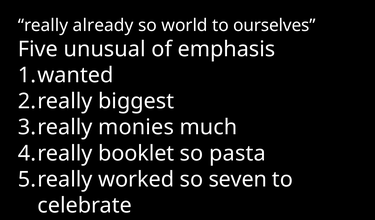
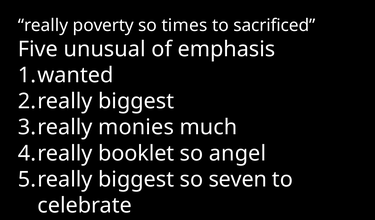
already: already -> poverty
world: world -> times
ourselves: ourselves -> sacrificed
pasta: pasta -> angel
worked at (136, 179): worked -> biggest
